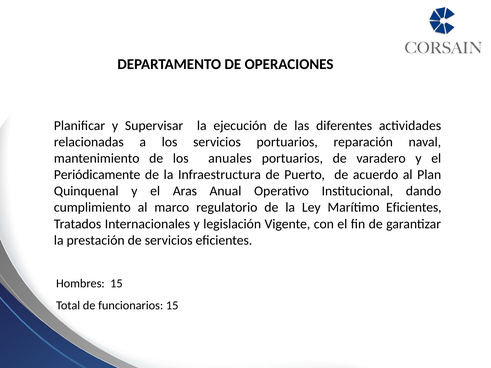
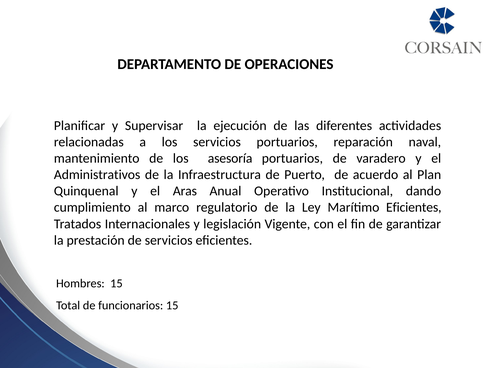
anuales: anuales -> asesoría
Periódicamente: Periódicamente -> Administrativos
